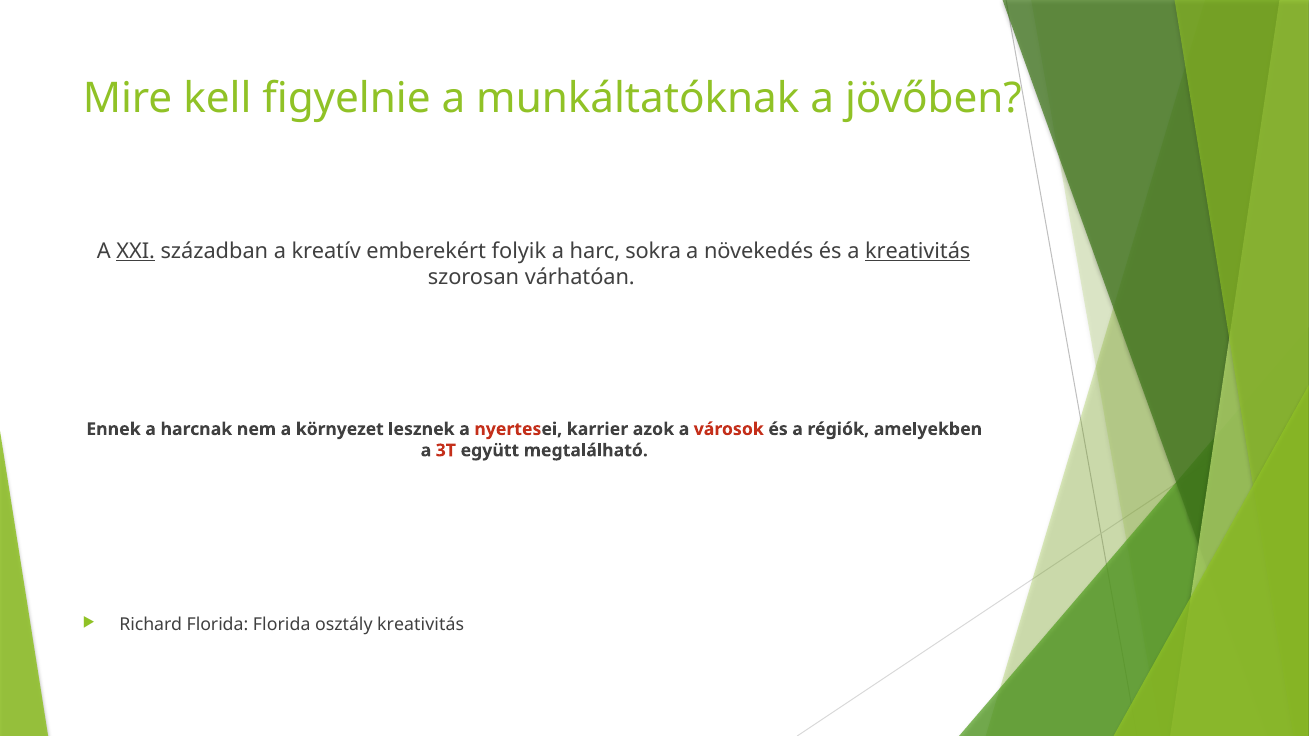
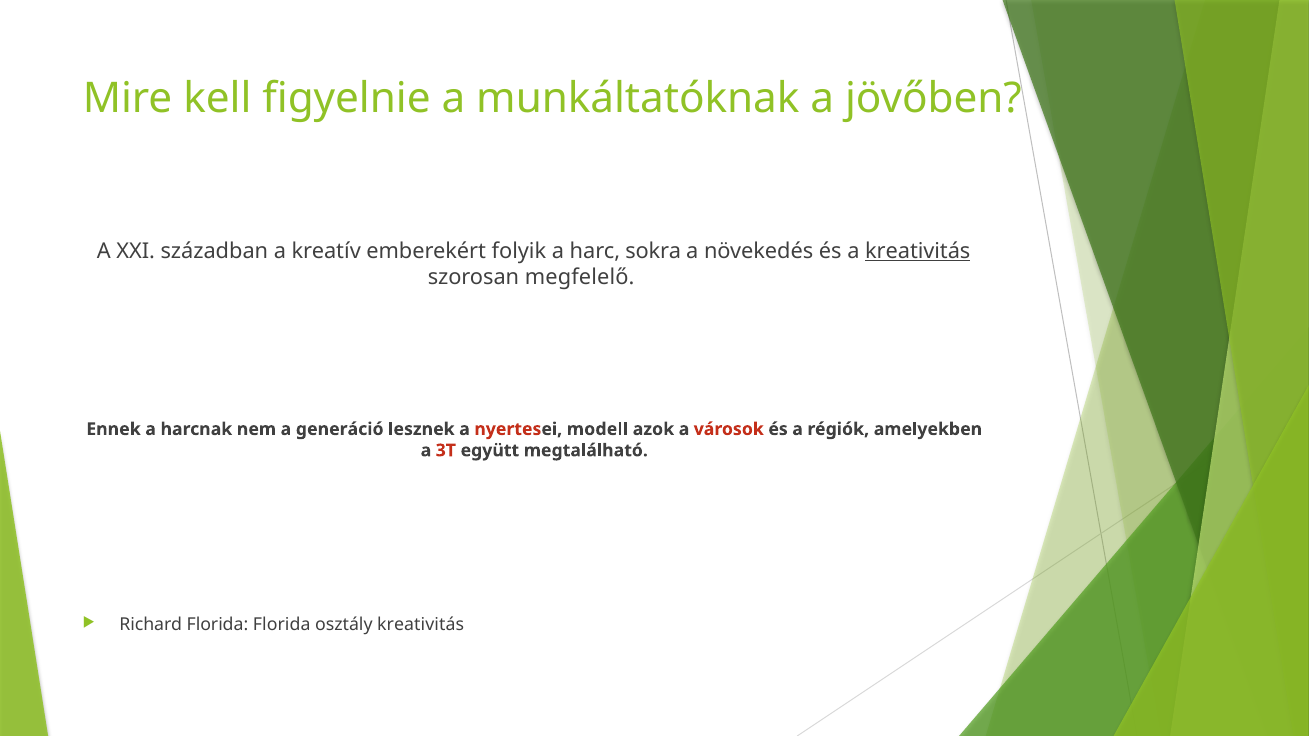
XXI underline: present -> none
várhatóan: várhatóan -> megfelelő
környezet: környezet -> generáció
karrier: karrier -> modell
